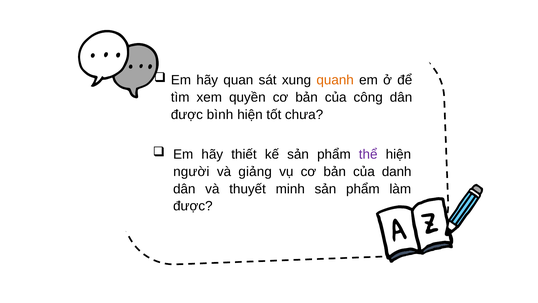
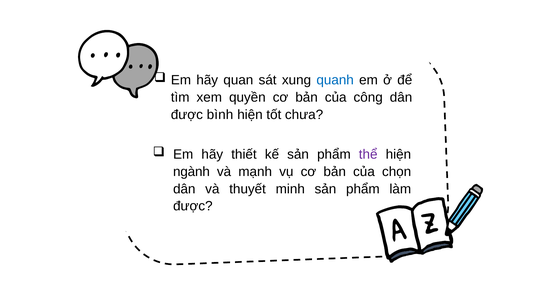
quanh colour: orange -> blue
người: người -> ngành
giảng: giảng -> mạnh
danh: danh -> chọn
